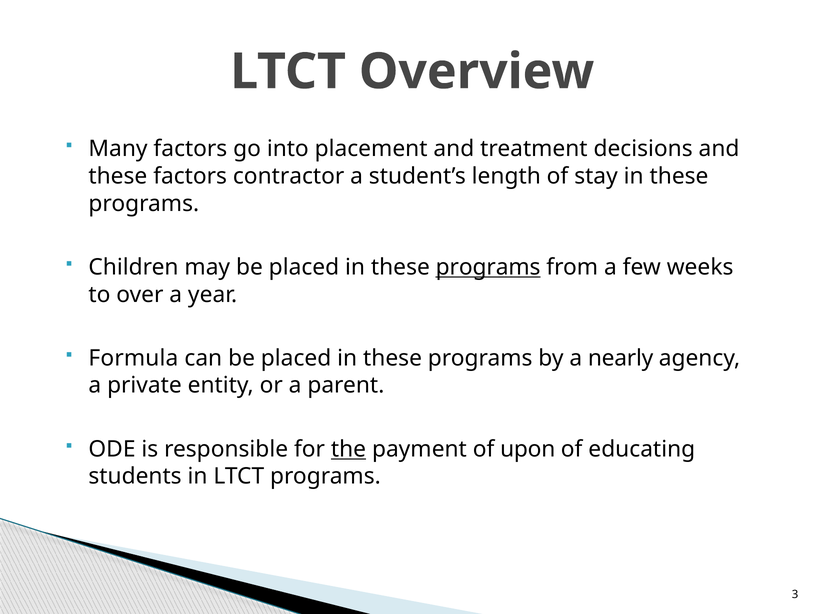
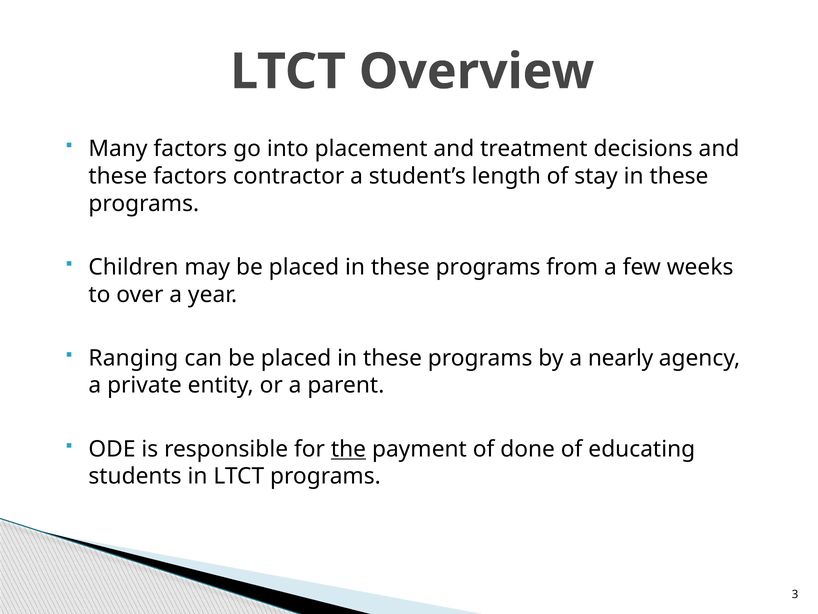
programs at (488, 267) underline: present -> none
Formula: Formula -> Ranging
upon: upon -> done
